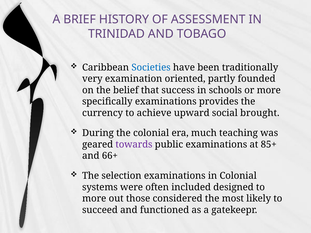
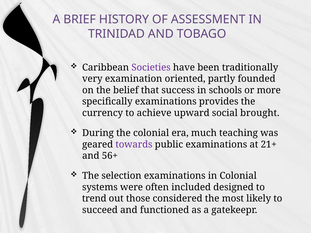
Societies colour: blue -> purple
85+: 85+ -> 21+
66+: 66+ -> 56+
more at (94, 199): more -> trend
